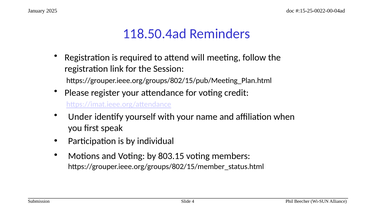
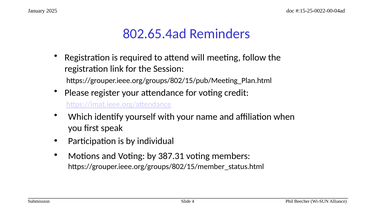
118.50.4ad: 118.50.4ad -> 802.65.4ad
Under: Under -> Which
803.15: 803.15 -> 387.31
